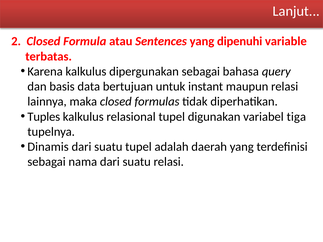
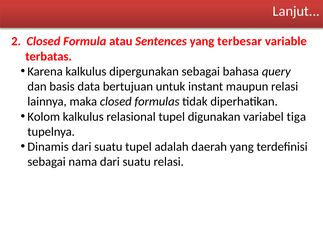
dipenuhi: dipenuhi -> terbesar
Tuples: Tuples -> Kolom
